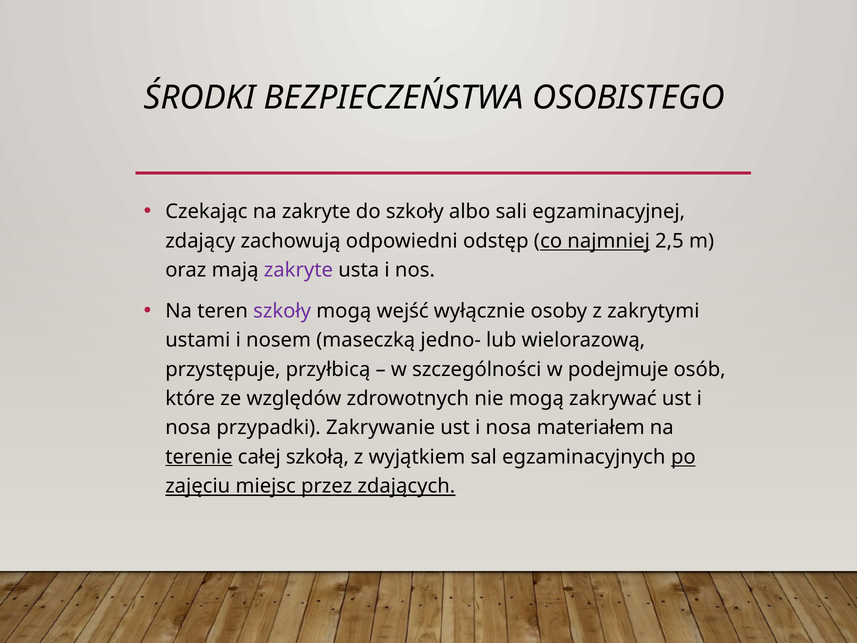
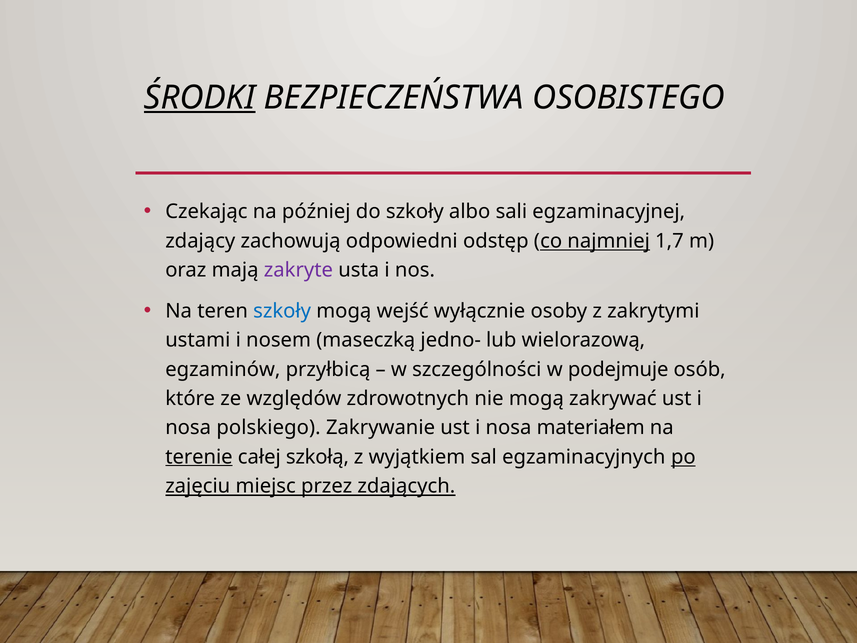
ŚRODKI underline: none -> present
na zakryte: zakryte -> później
2,5: 2,5 -> 1,7
szkoły at (282, 311) colour: purple -> blue
przystępuje: przystępuje -> egzaminów
przypadki: przypadki -> polskiego
